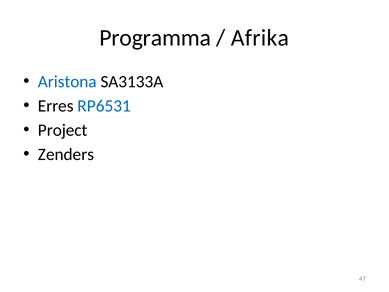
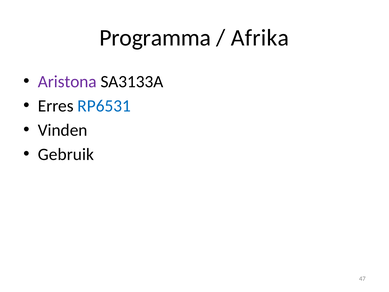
Aristona colour: blue -> purple
Project: Project -> Vinden
Zenders: Zenders -> Gebruik
